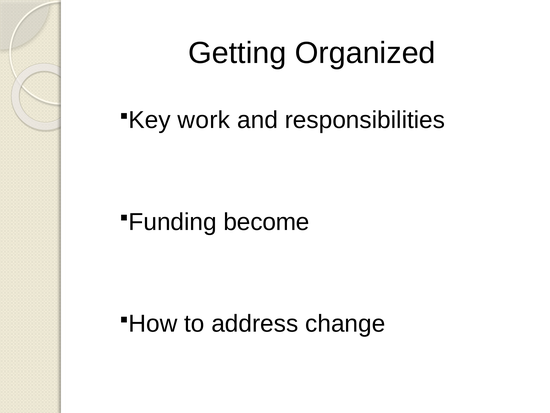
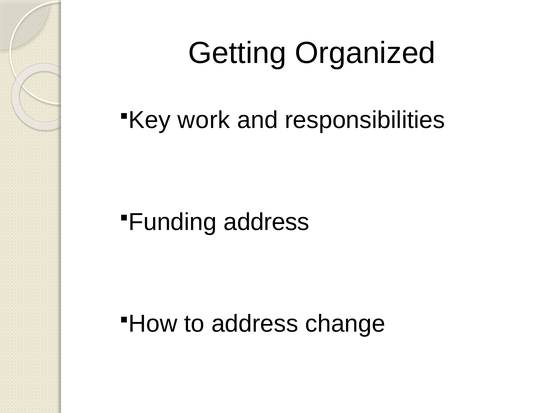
become at (267, 222): become -> address
